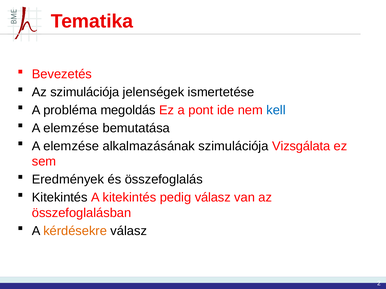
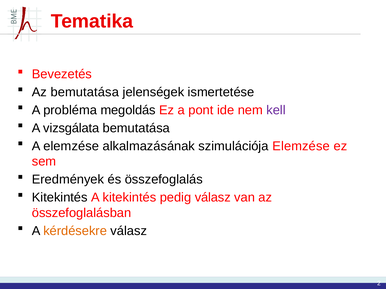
Az szimulációja: szimulációja -> bemutatása
kell colour: blue -> purple
elemzése at (71, 128): elemzése -> vizsgálata
szimulációja Vizsgálata: Vizsgálata -> Elemzése
